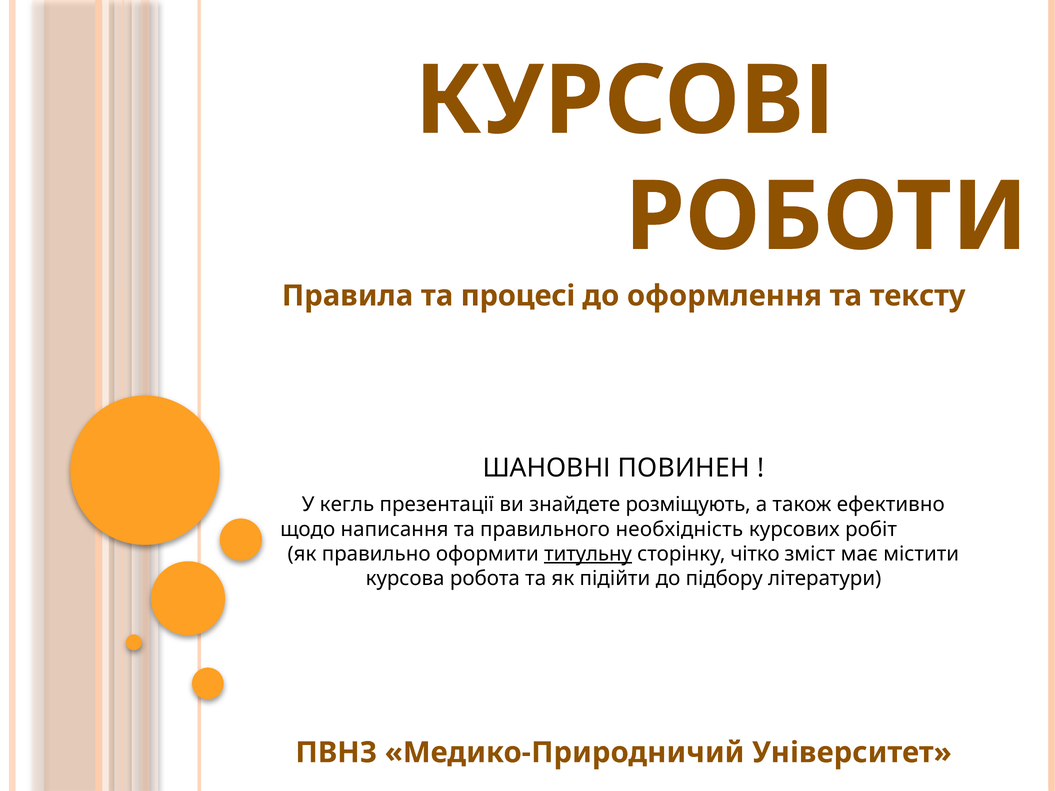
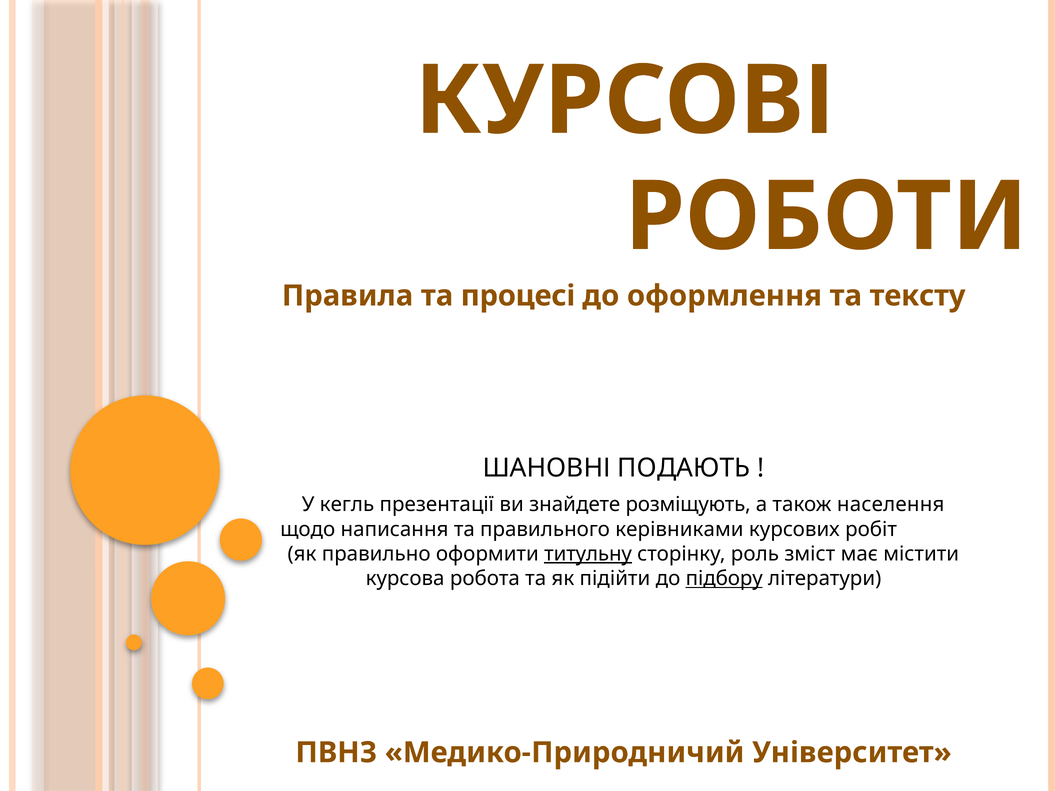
ПОВИНЕН: ПОВИНЕН -> ПОДАЮТЬ
ефективно: ефективно -> населення
необхідність: необхідність -> керівниками
чітко: чітко -> роль
підбору underline: none -> present
